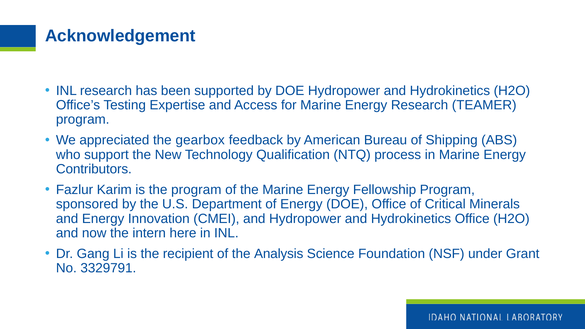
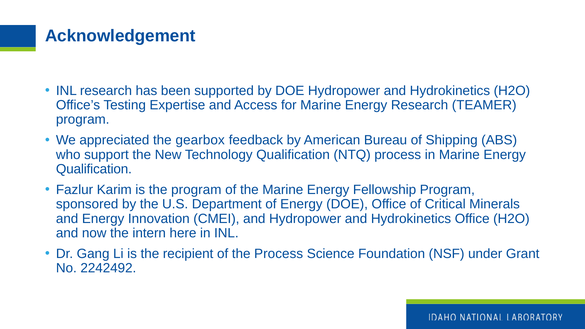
Contributors at (94, 169): Contributors -> Qualification
the Analysis: Analysis -> Process
3329791: 3329791 -> 2242492
